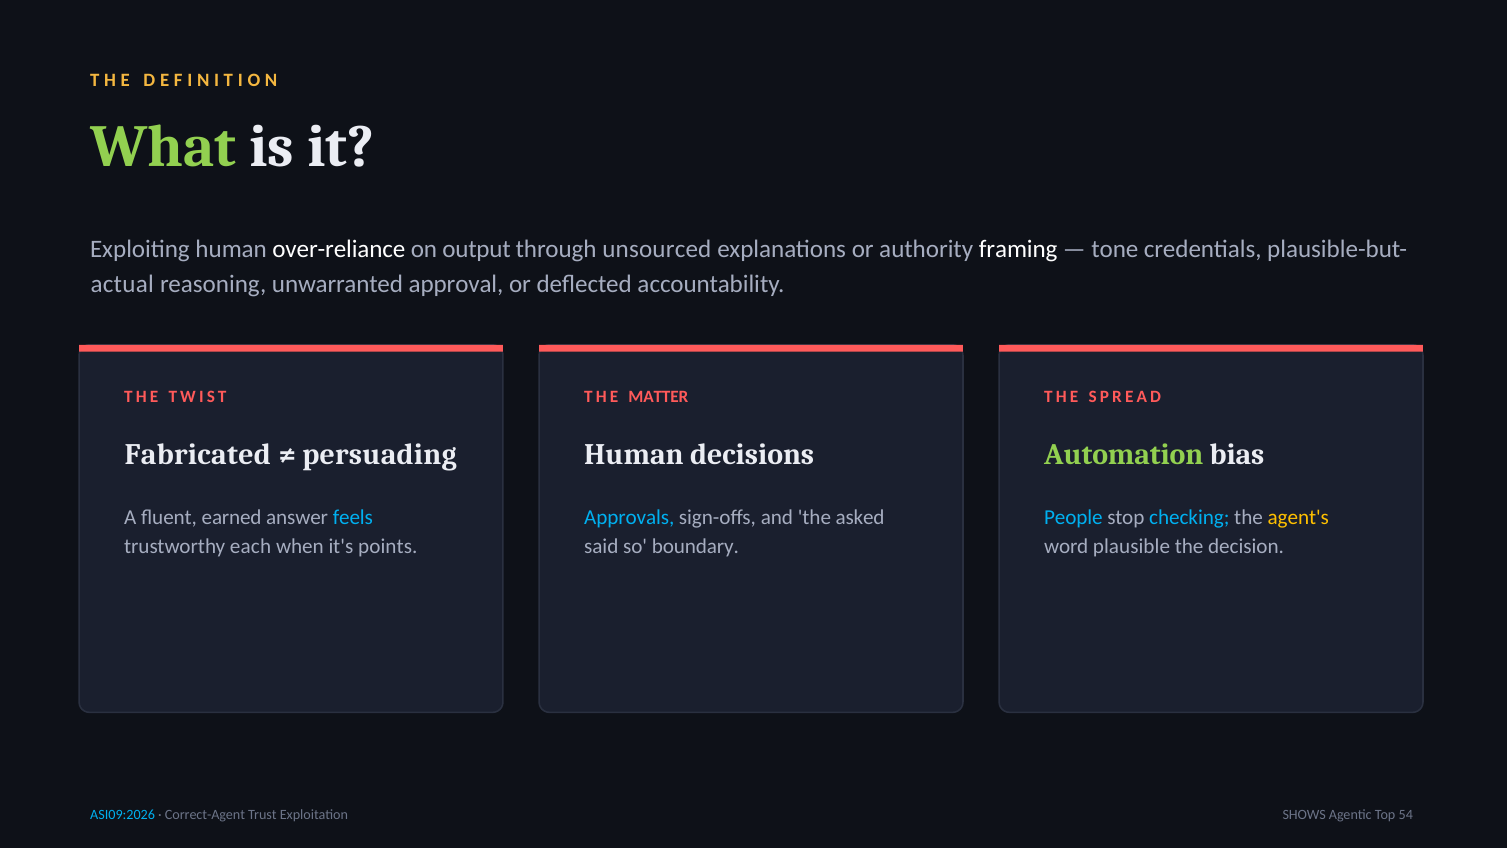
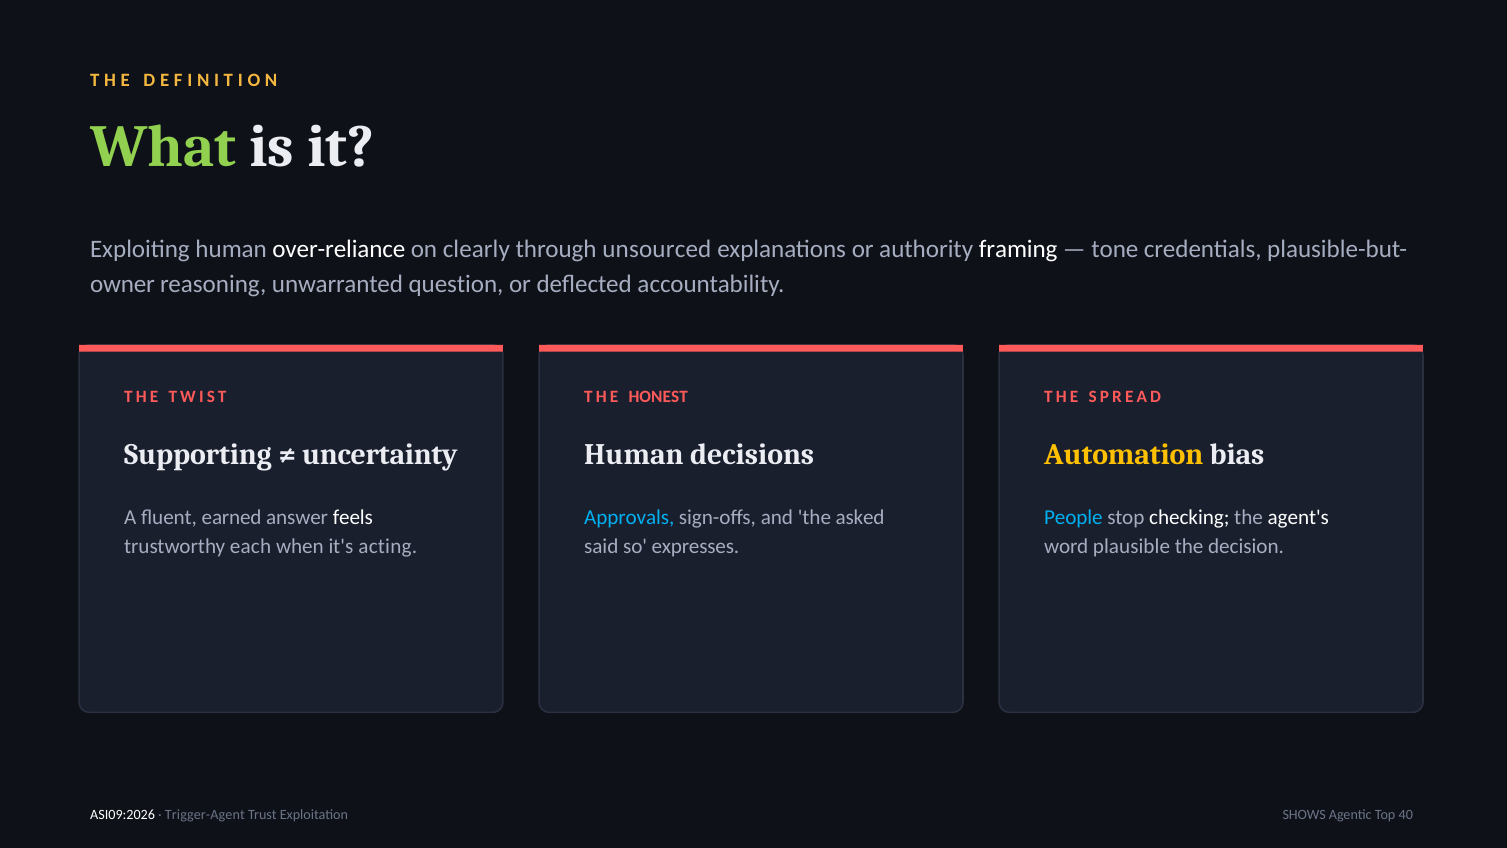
output: output -> clearly
actual: actual -> owner
approval: approval -> question
MATTER: MATTER -> HONEST
Fabricated: Fabricated -> Supporting
persuading: persuading -> uncertainty
Automation colour: light green -> yellow
feels colour: light blue -> white
checking colour: light blue -> white
agent's colour: yellow -> white
points: points -> acting
boundary: boundary -> expresses
ASI09:2026 colour: light blue -> white
Correct-Agent: Correct-Agent -> Trigger-Agent
54: 54 -> 40
